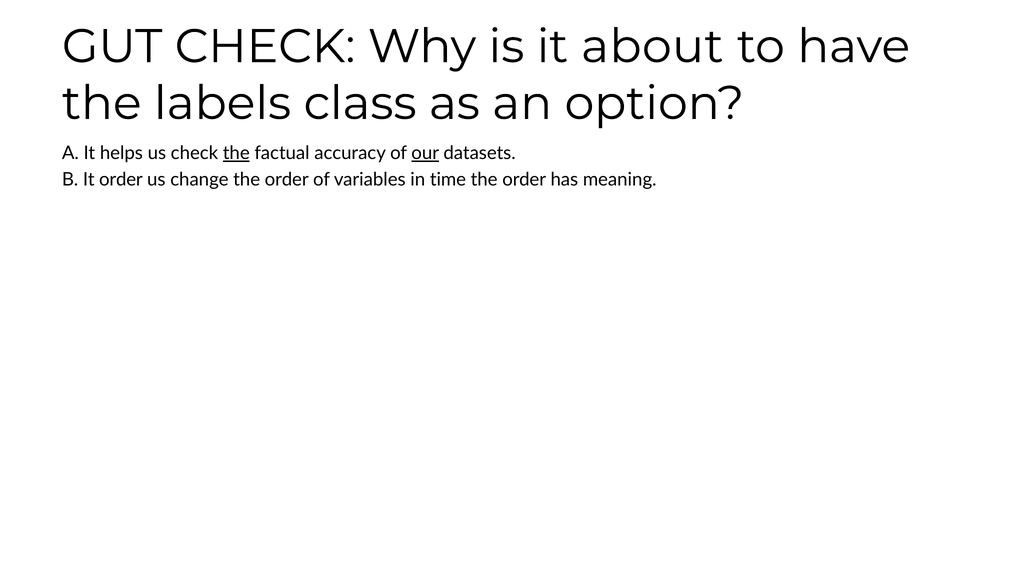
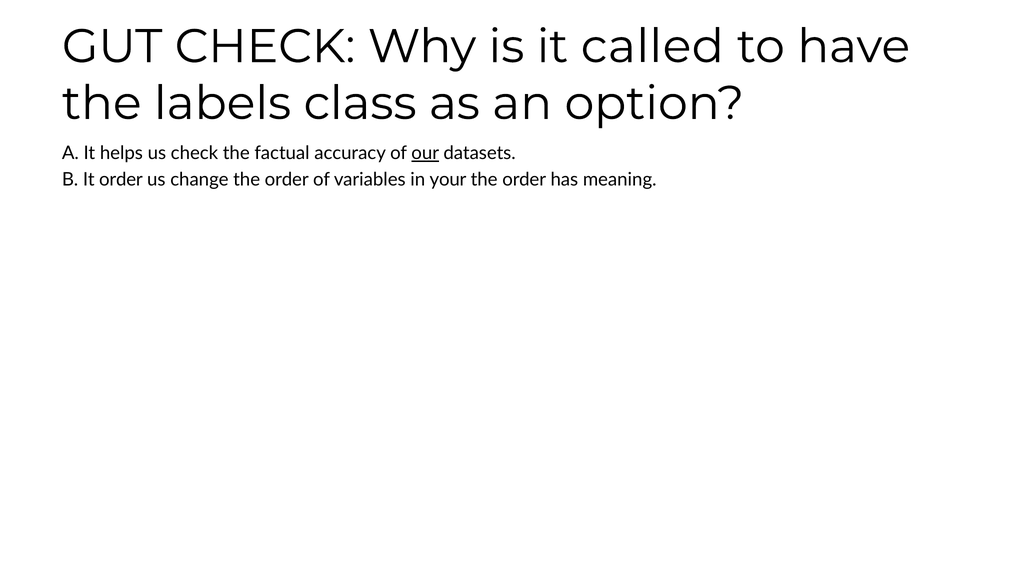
about: about -> called
the at (236, 153) underline: present -> none
time: time -> your
